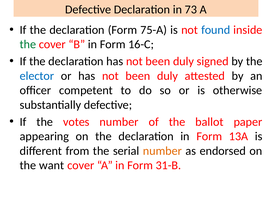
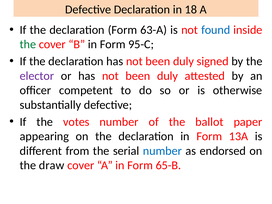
73: 73 -> 18
75-A: 75-A -> 63-A
16-C: 16-C -> 95-C
elector colour: blue -> purple
number at (162, 151) colour: orange -> blue
want: want -> draw
31-B: 31-B -> 65-B
